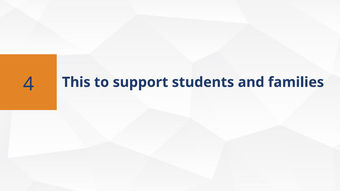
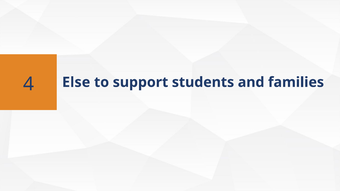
This: This -> Else
